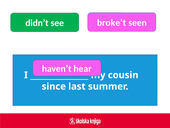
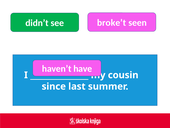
hear: hear -> have
